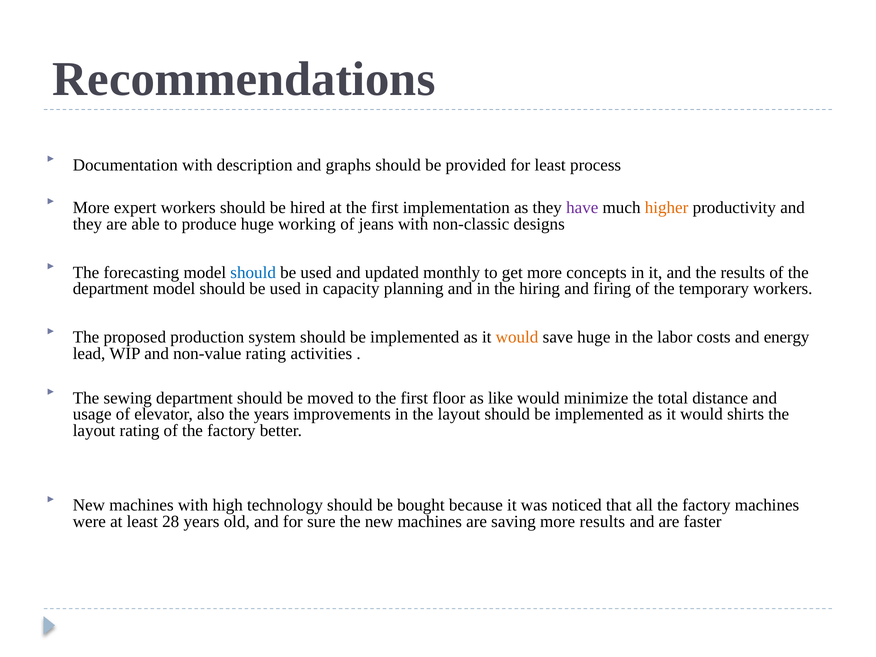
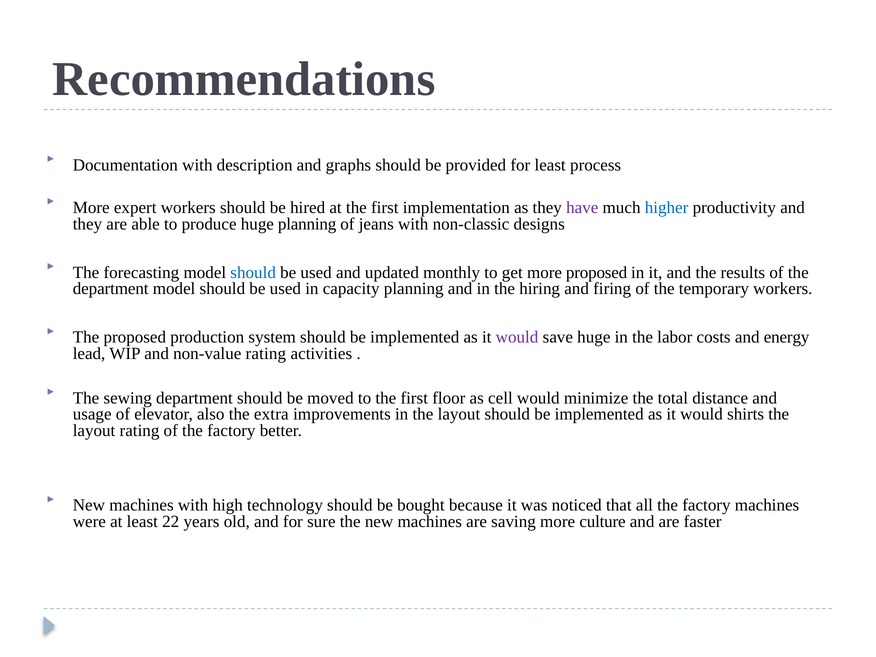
higher colour: orange -> blue
huge working: working -> planning
more concepts: concepts -> proposed
would at (517, 337) colour: orange -> purple
like: like -> cell
the years: years -> extra
28: 28 -> 22
more results: results -> culture
